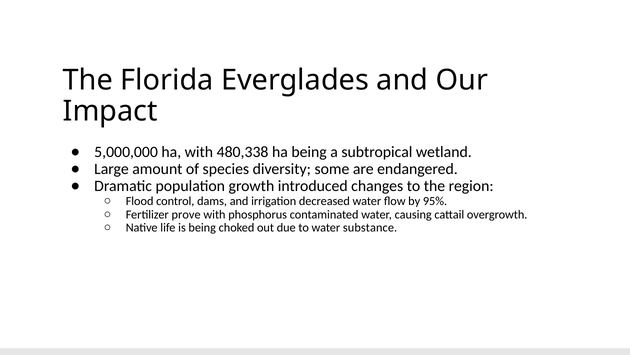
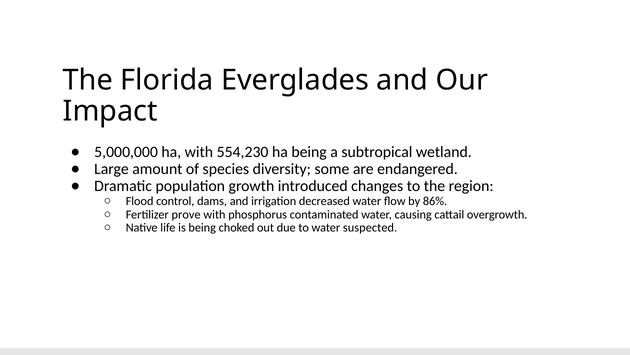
480,338: 480,338 -> 554,230
95%: 95% -> 86%
substance: substance -> suspected
